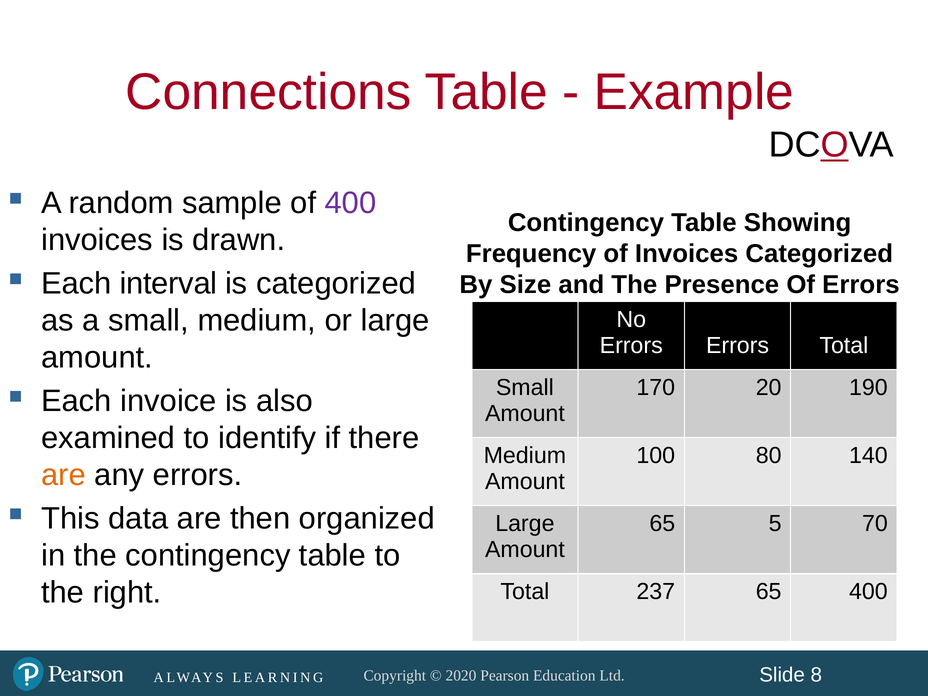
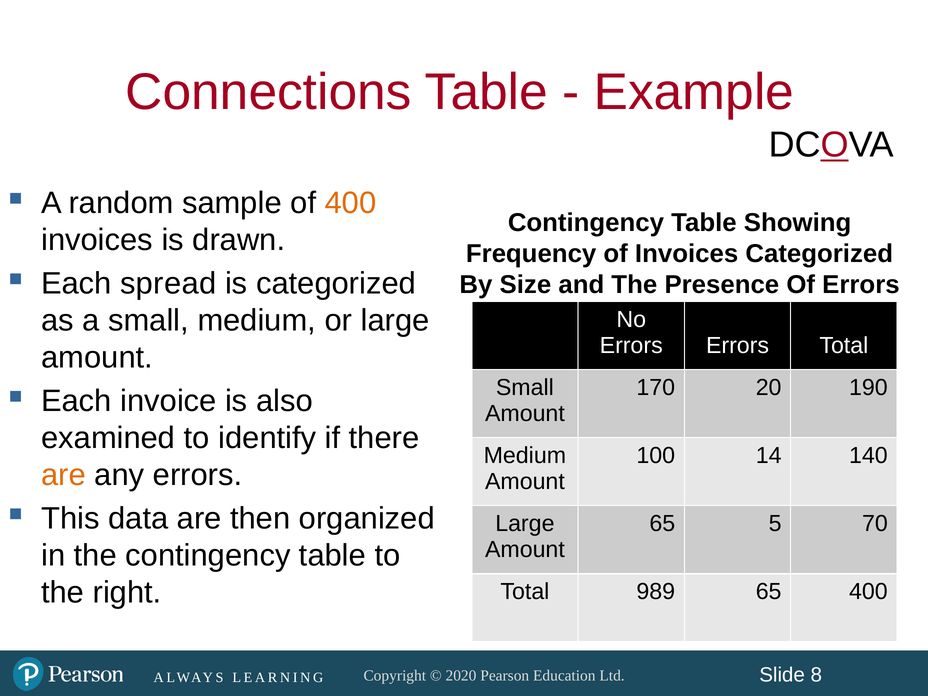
400 at (350, 203) colour: purple -> orange
interval: interval -> spread
80: 80 -> 14
237: 237 -> 989
